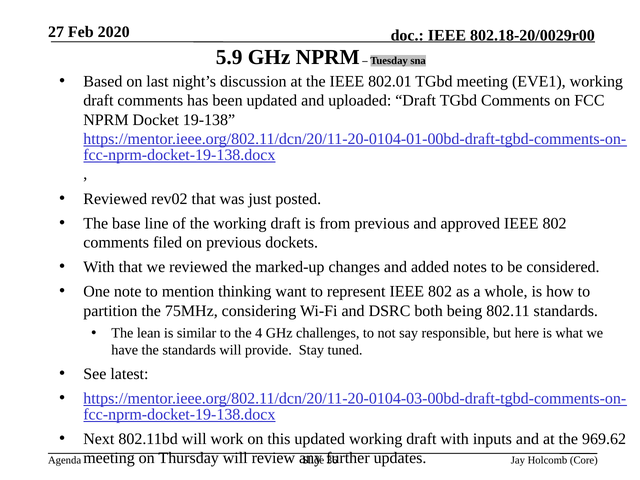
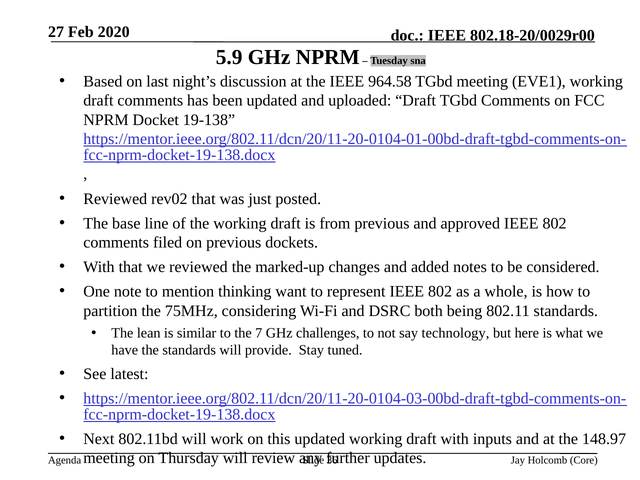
802.01: 802.01 -> 964.58
4: 4 -> 7
responsible: responsible -> technology
969.62: 969.62 -> 148.97
